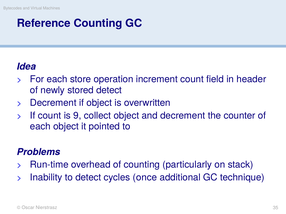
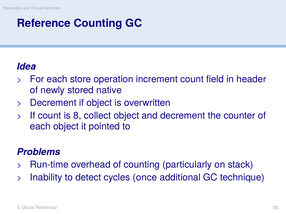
stored detect: detect -> native
9: 9 -> 8
